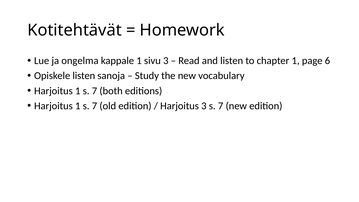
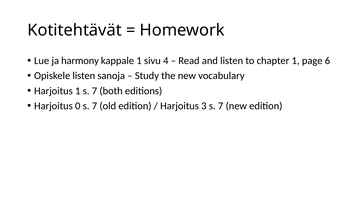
ongelma: ongelma -> harmony
sivu 3: 3 -> 4
1 at (78, 106): 1 -> 0
